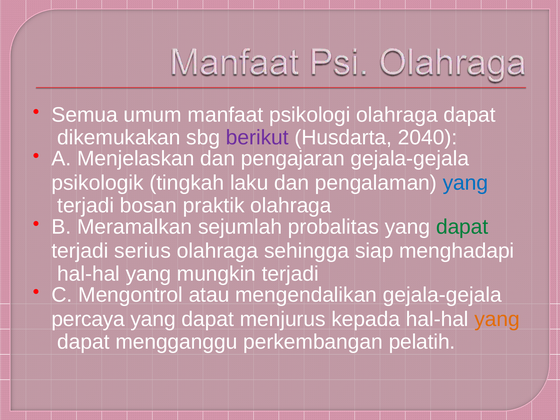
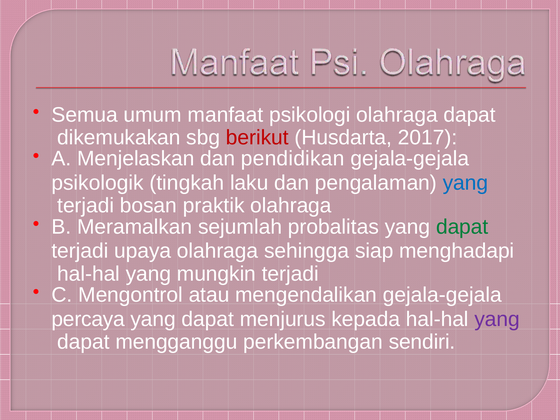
berikut colour: purple -> red
2040: 2040 -> 2017
pengajaran: pengajaran -> pendidikan
serius: serius -> upaya
yang at (497, 319) colour: orange -> purple
pelatih: pelatih -> sendiri
